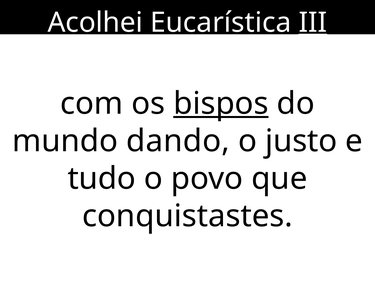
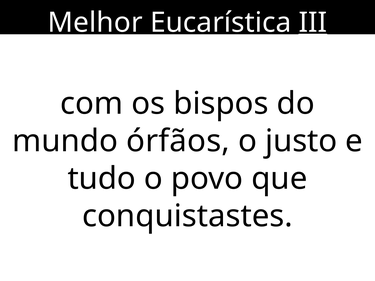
Acolhei: Acolhei -> Melhor
bispos underline: present -> none
dando: dando -> órfãos
